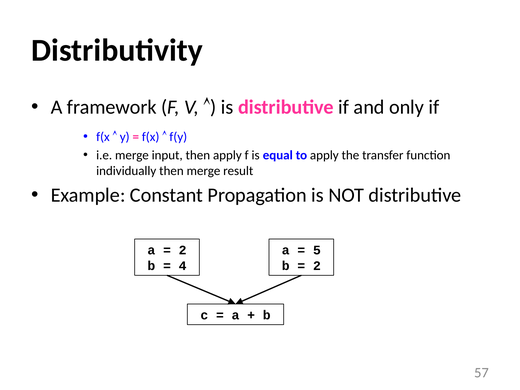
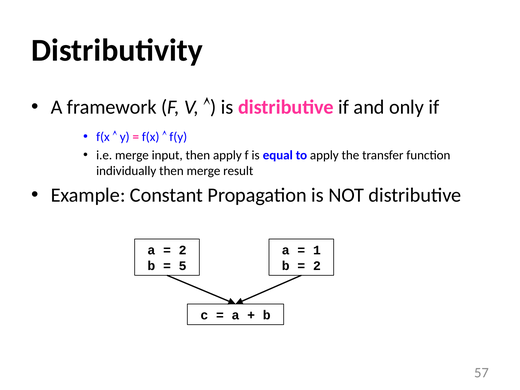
5: 5 -> 1
4: 4 -> 5
